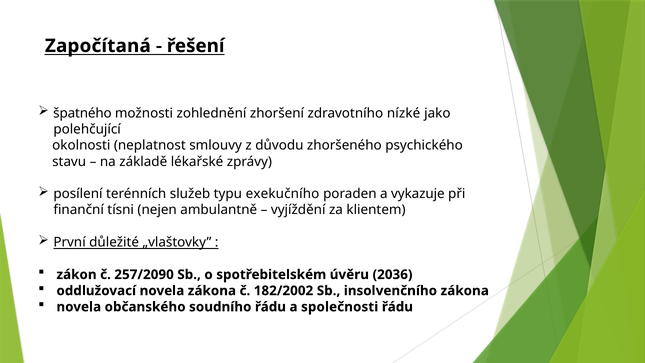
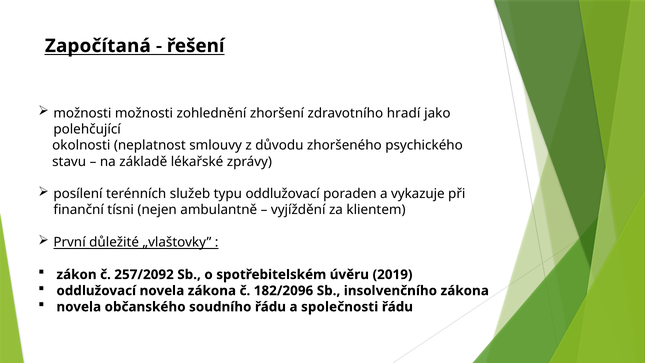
špatného at (82, 113): špatného -> možnosti
nízké: nízké -> hradí
typu exekučního: exekučního -> oddlužovací
257/2090: 257/2090 -> 257/2092
2036: 2036 -> 2019
182/2002: 182/2002 -> 182/2096
